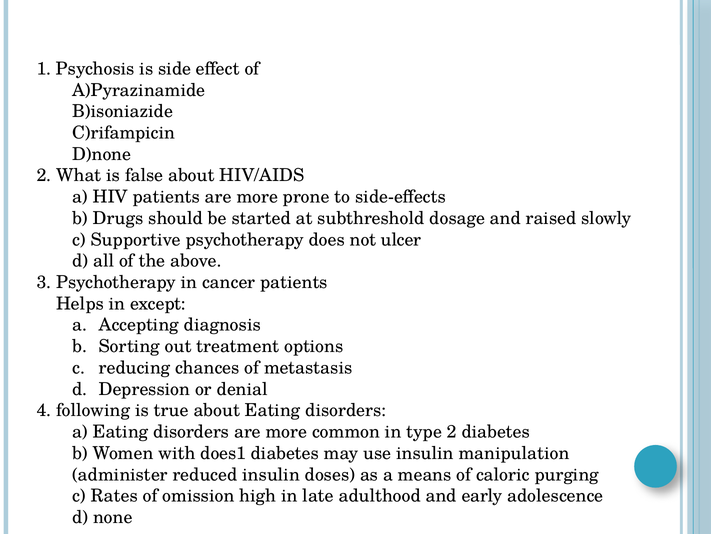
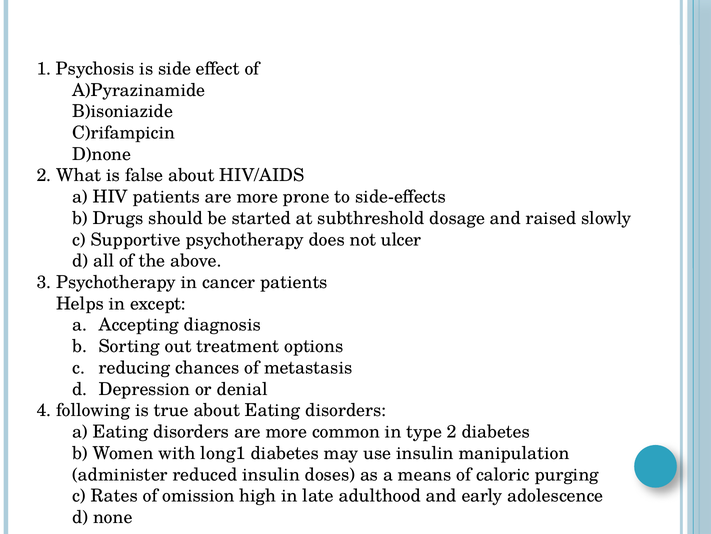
does1: does1 -> long1
